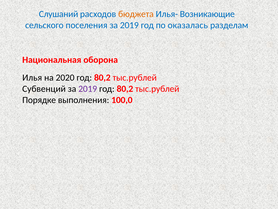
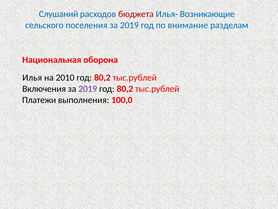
бюджета colour: orange -> red
оказалась: оказалась -> внимание
2020: 2020 -> 2010
Субвенций: Субвенций -> Включения
Порядке: Порядке -> Платежи
